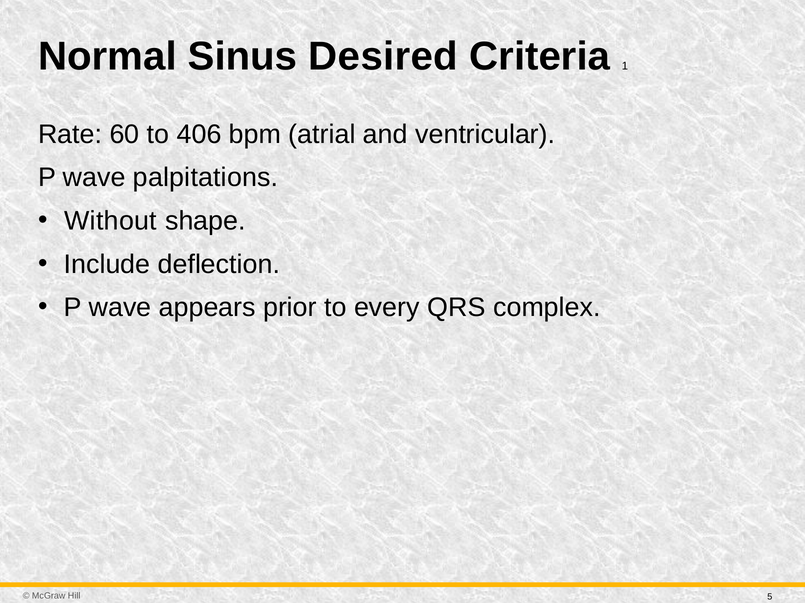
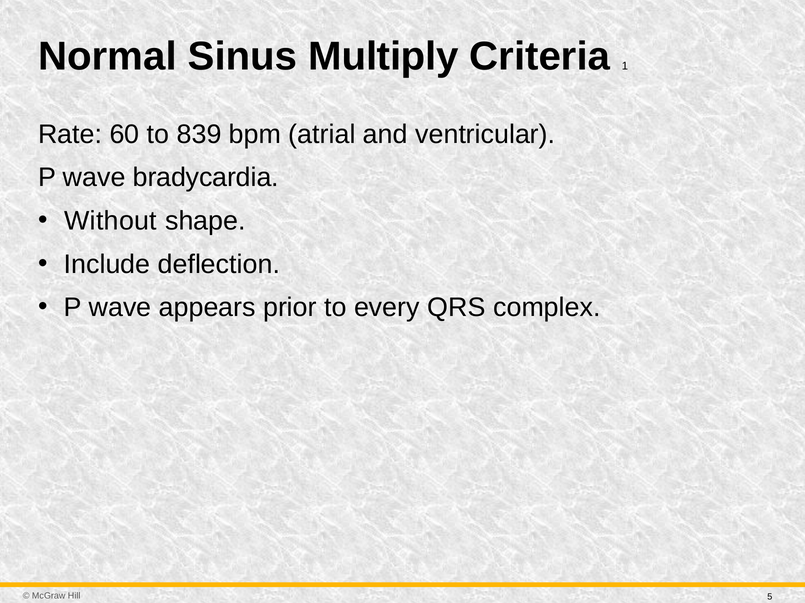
Desired: Desired -> Multiply
406: 406 -> 839
palpitations: palpitations -> bradycardia
